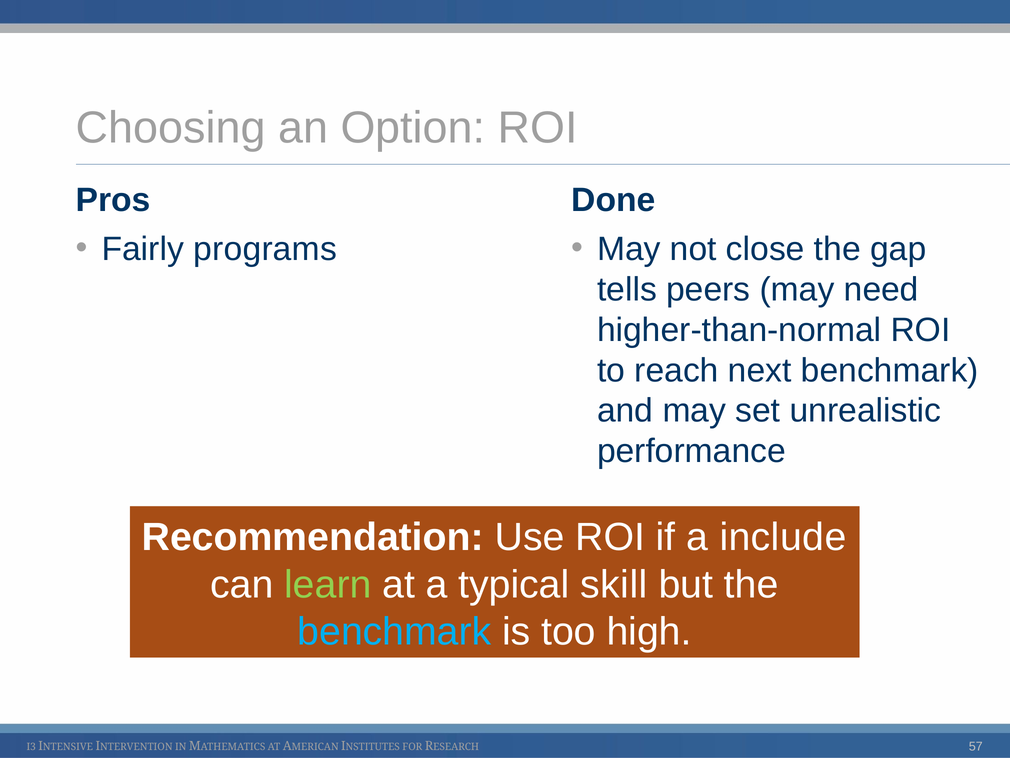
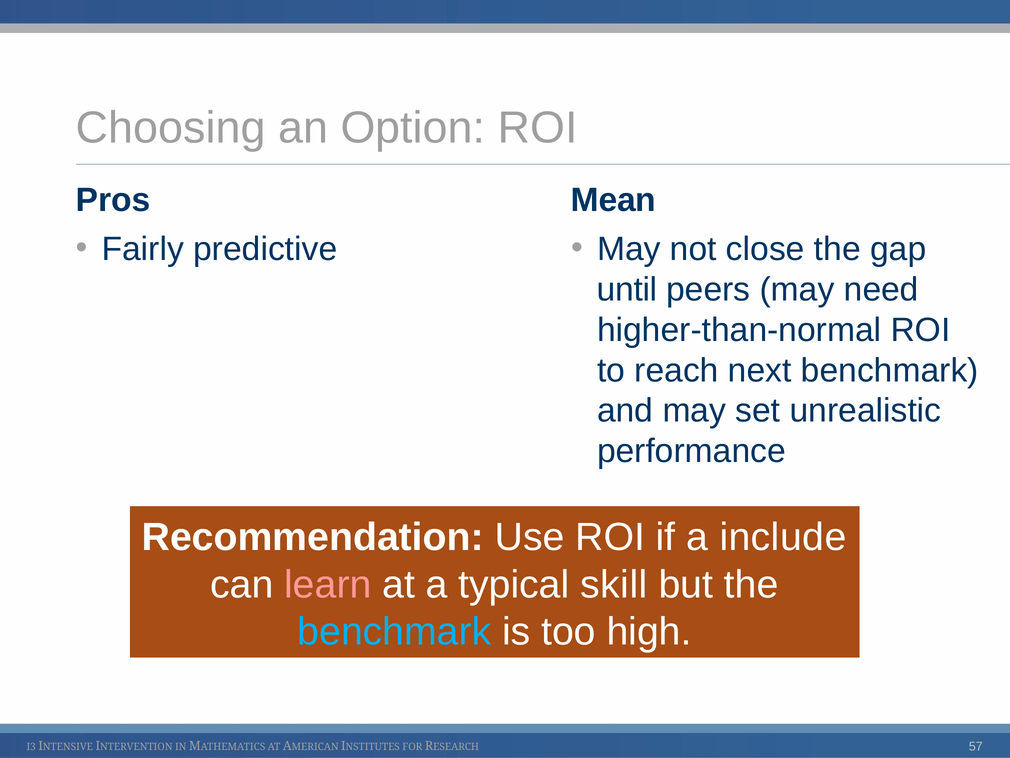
Done: Done -> Mean
programs: programs -> predictive
tells: tells -> until
learn colour: light green -> pink
